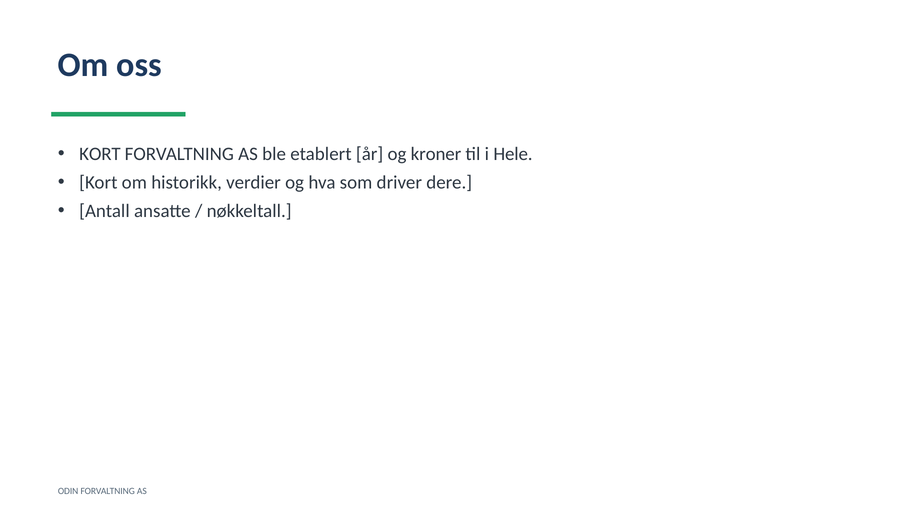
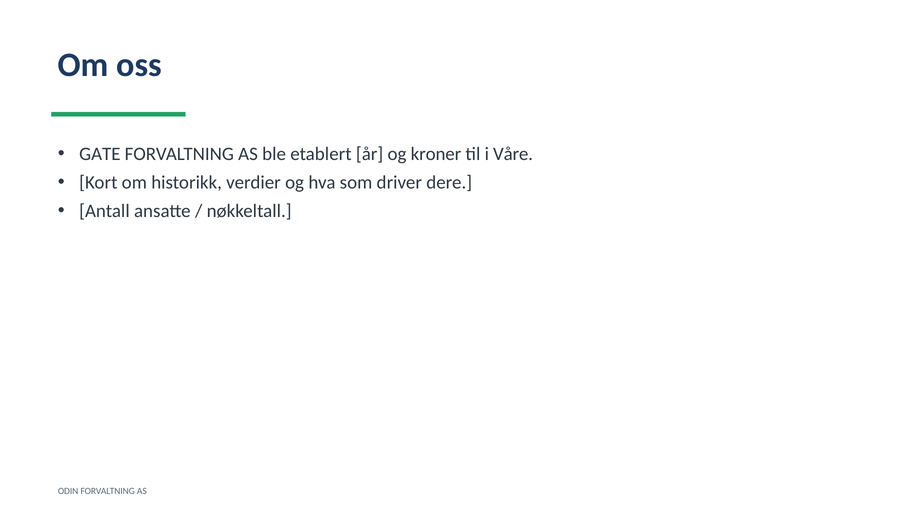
KORT at (100, 154): KORT -> GATE
Hele: Hele -> Våre
